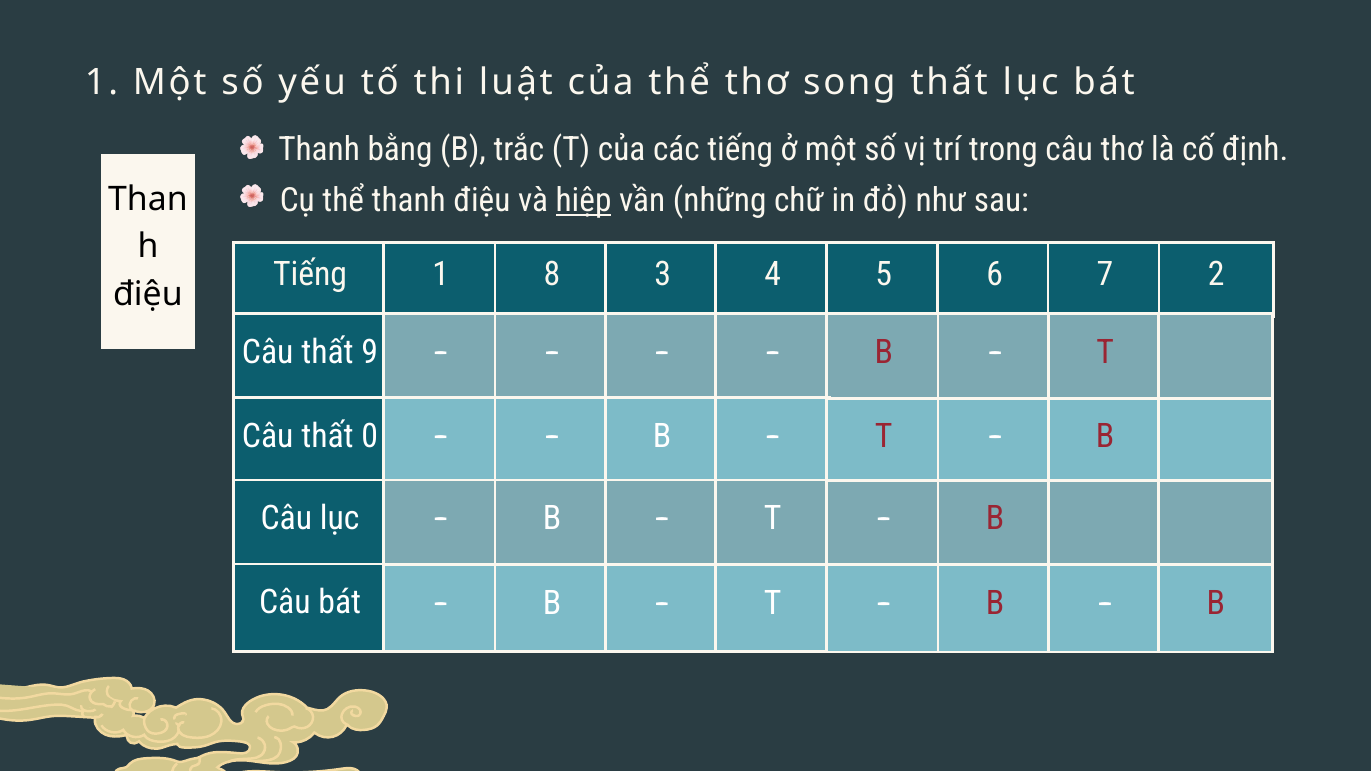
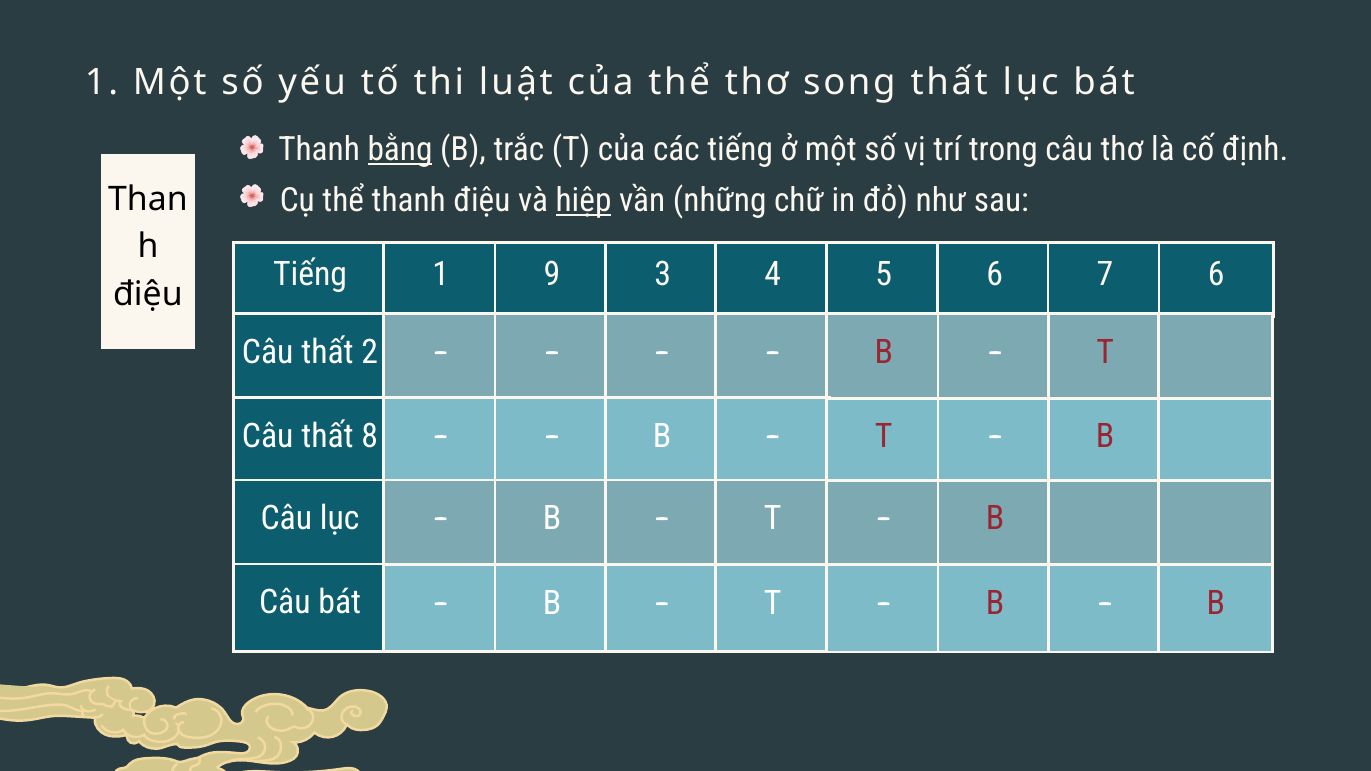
bằng underline: none -> present
8: 8 -> 9
7 2: 2 -> 6
9: 9 -> 2
0: 0 -> 8
